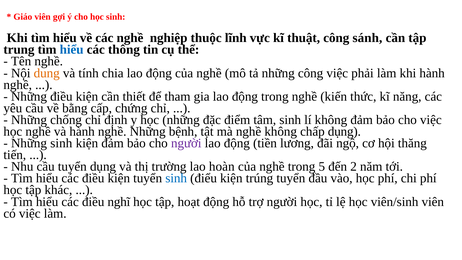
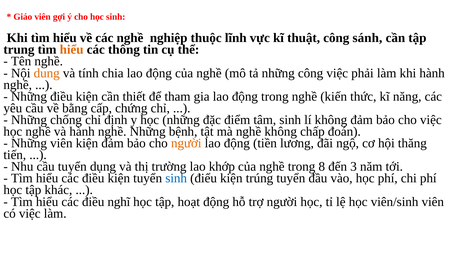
hiểu at (72, 50) colour: blue -> orange
chấp dụng: dụng -> đoán
Những sinh: sinh -> viên
người at (186, 143) colour: purple -> orange
hoàn: hoàn -> khớp
5: 5 -> 8
2: 2 -> 3
